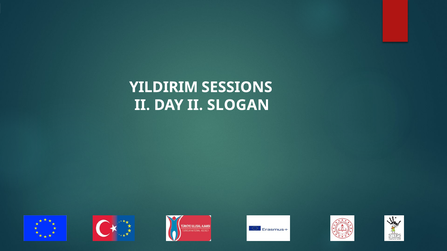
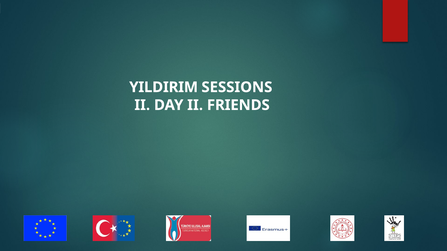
SLOGAN: SLOGAN -> FRIENDS
